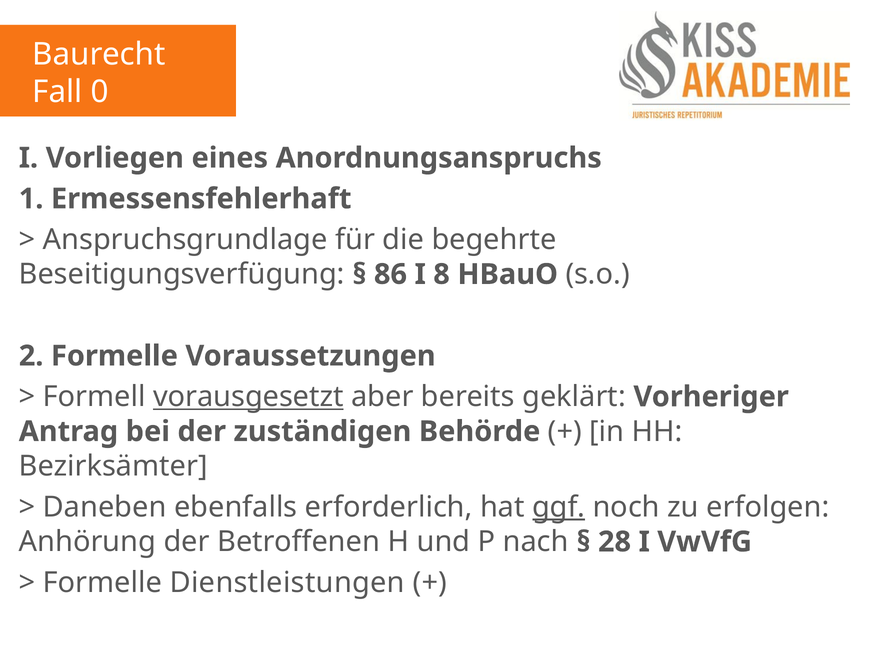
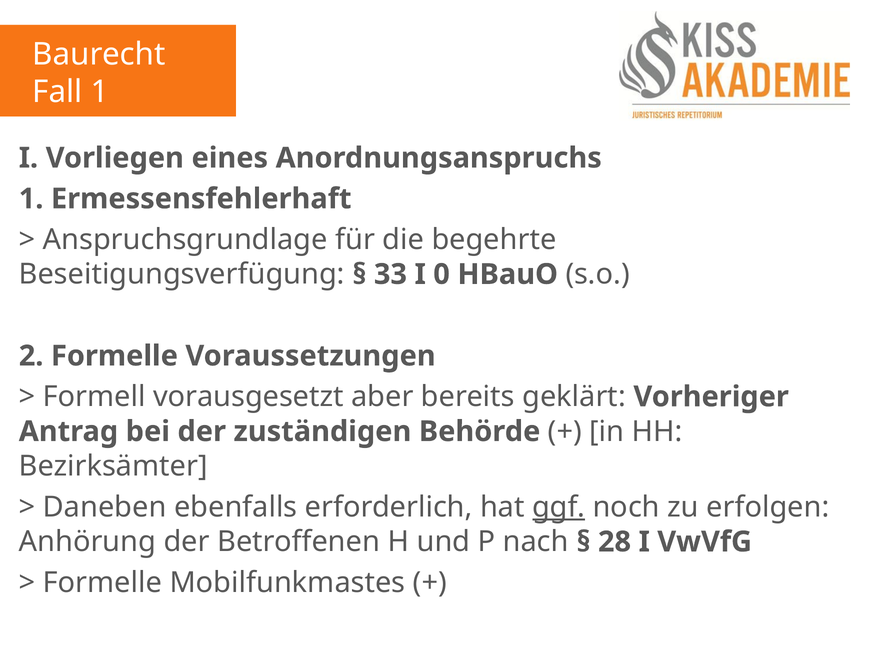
Fall 0: 0 -> 1
86: 86 -> 33
8: 8 -> 0
vorausgesetzt underline: present -> none
Dienstleistungen: Dienstleistungen -> Mobilfunkmastes
